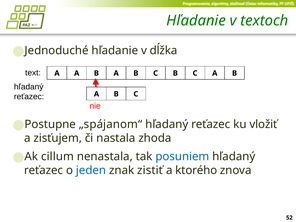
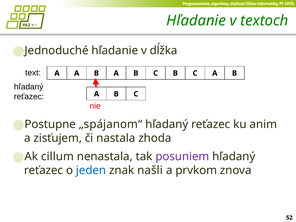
vložiť: vložiť -> anim
posuniem colour: blue -> purple
zistiť: zistiť -> našli
ktorého: ktorého -> prvkom
